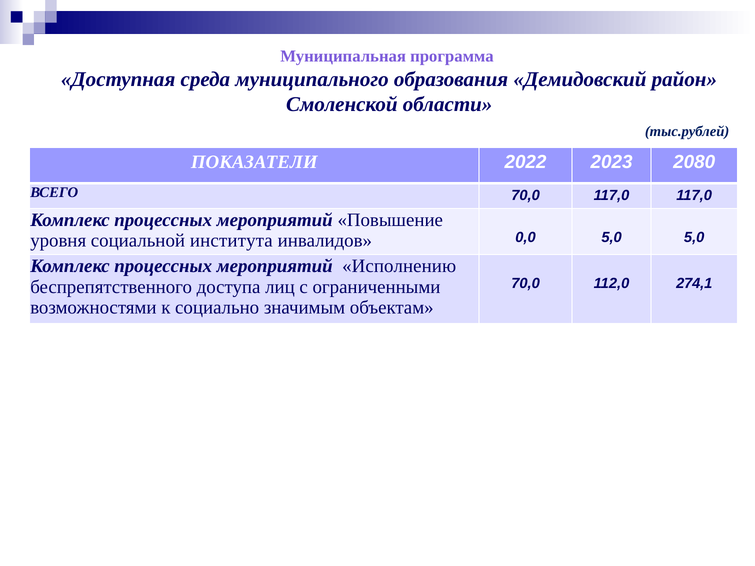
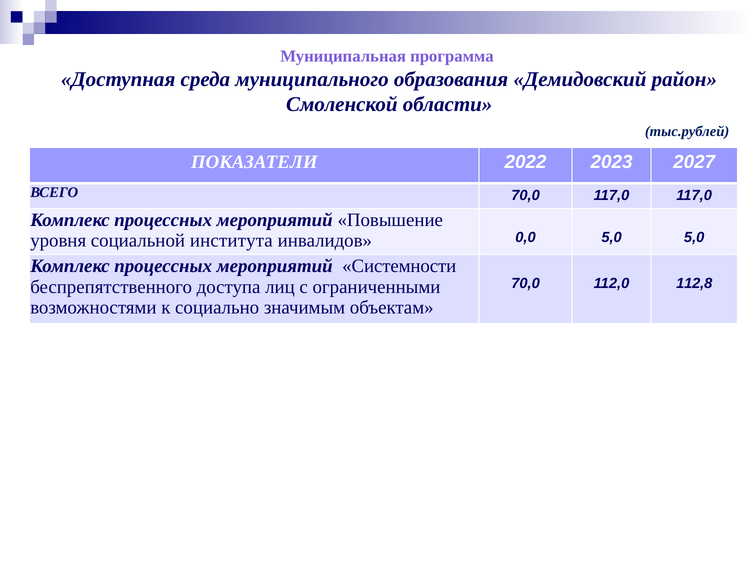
2080: 2080 -> 2027
Исполнению: Исполнению -> Системности
274,1: 274,1 -> 112,8
